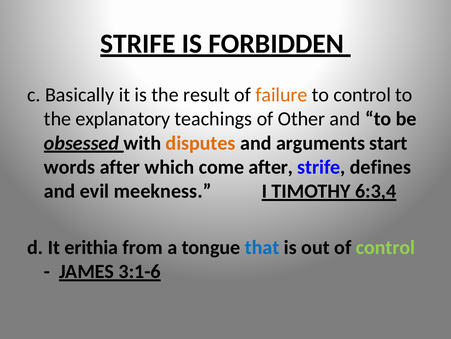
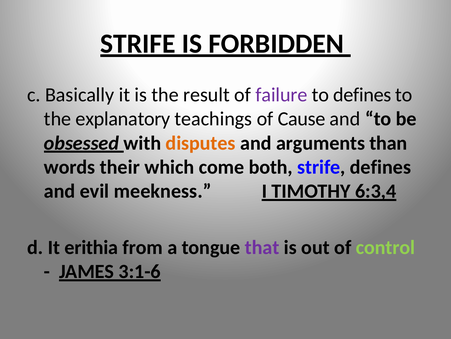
failure colour: orange -> purple
to control: control -> defines
Other: Other -> Cause
start: start -> than
words after: after -> their
come after: after -> both
that colour: blue -> purple
